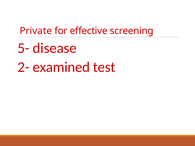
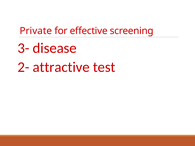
5-: 5- -> 3-
examined: examined -> attractive
